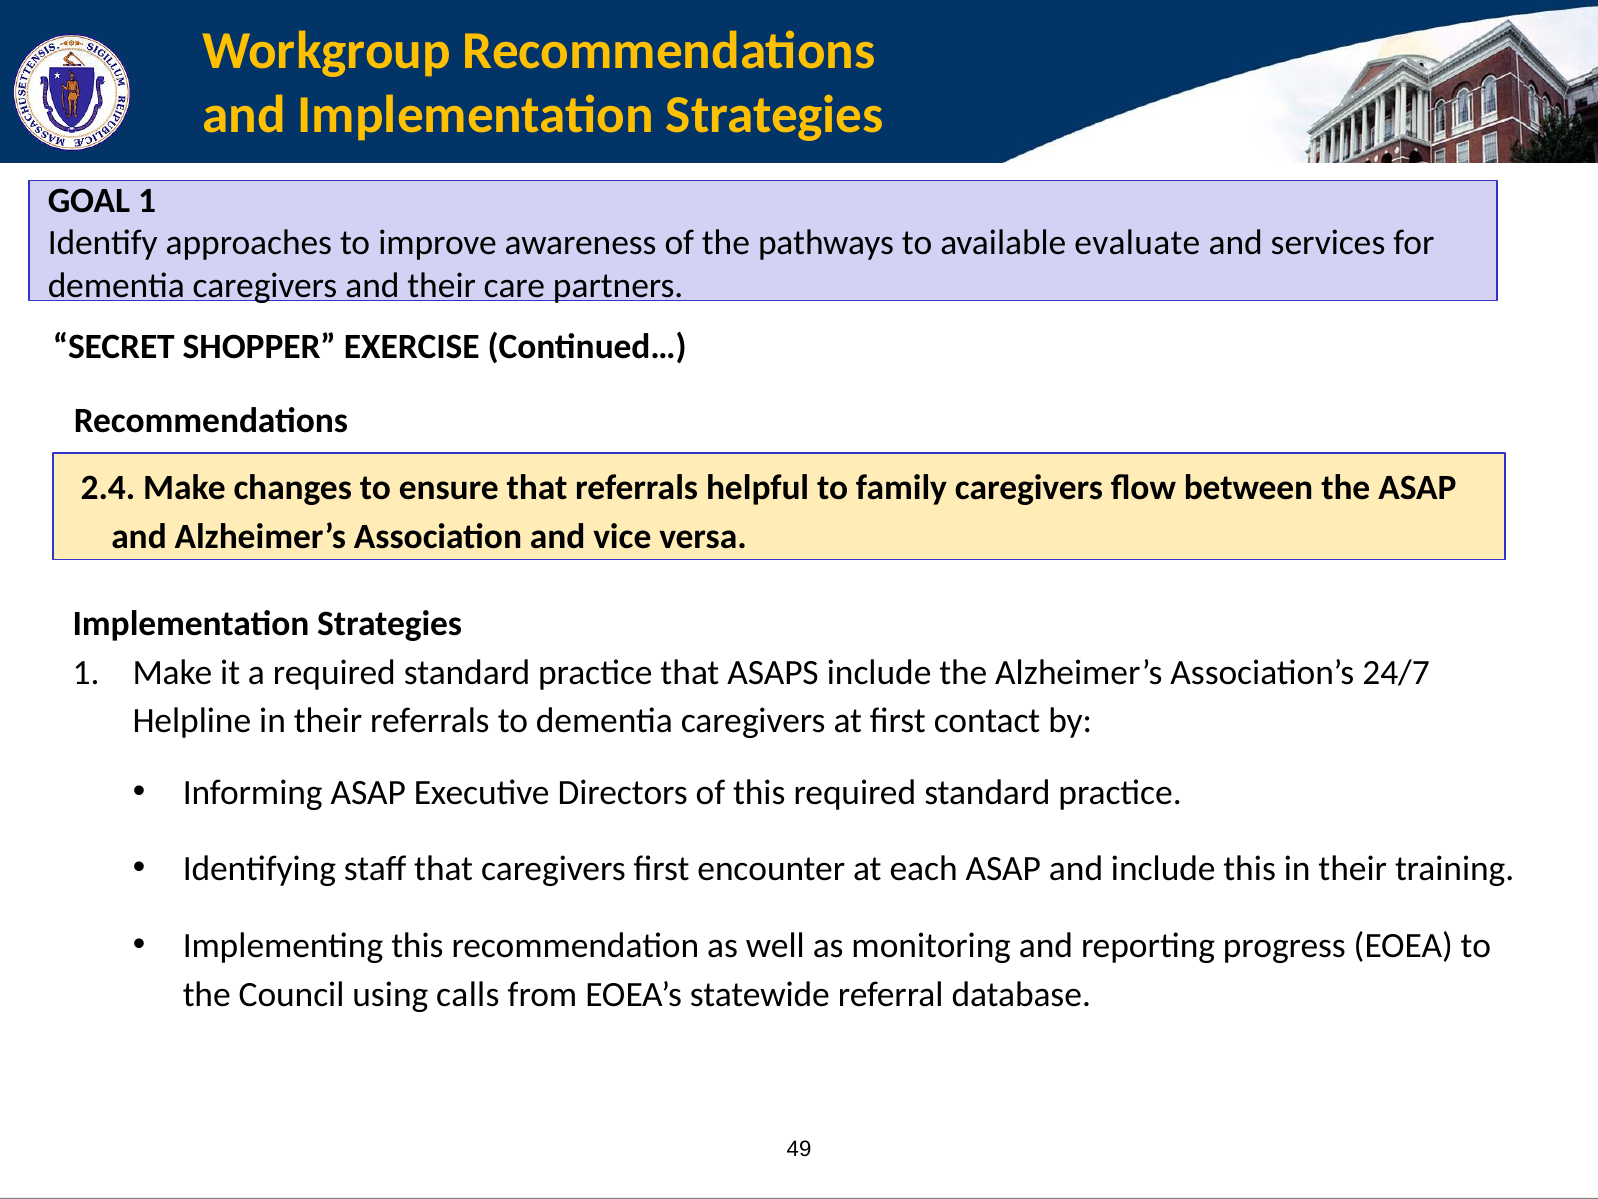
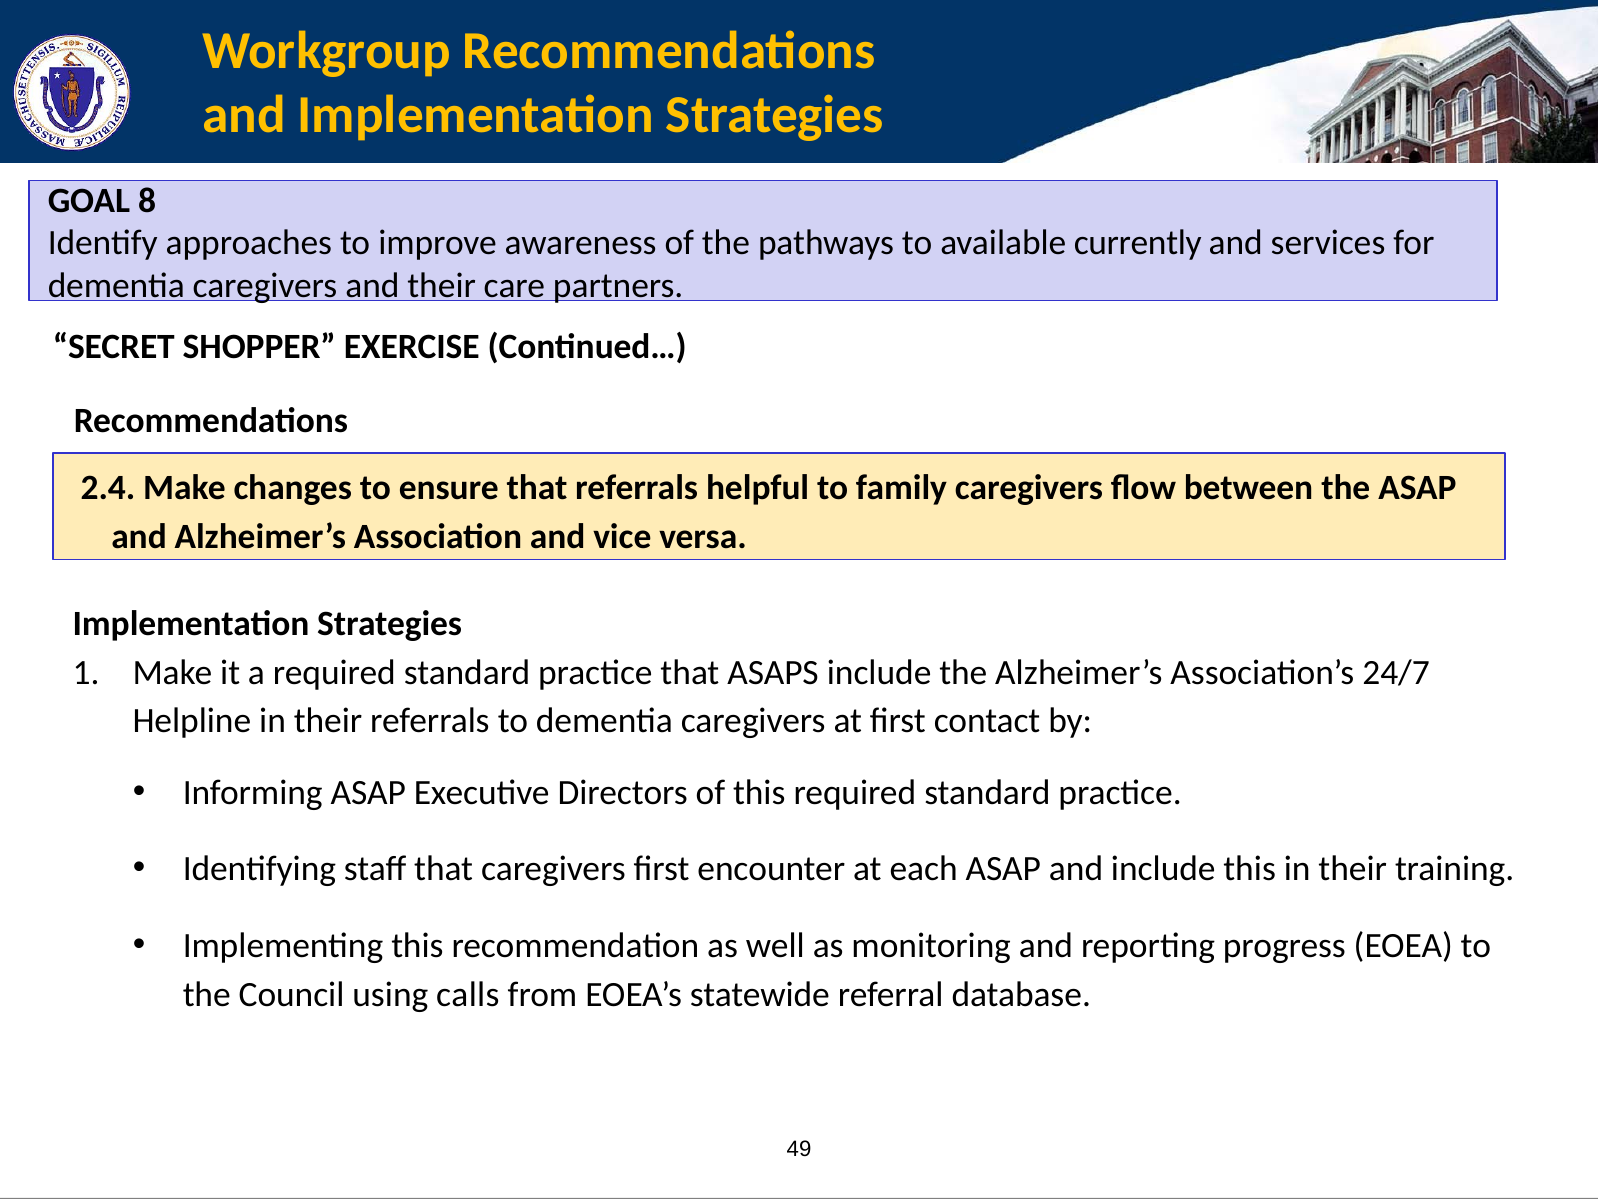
GOAL 1: 1 -> 8
evaluate: evaluate -> currently
